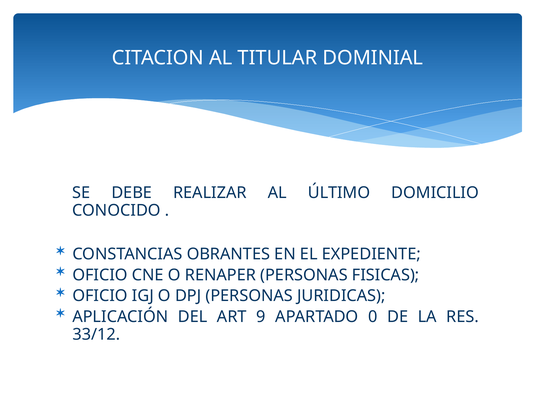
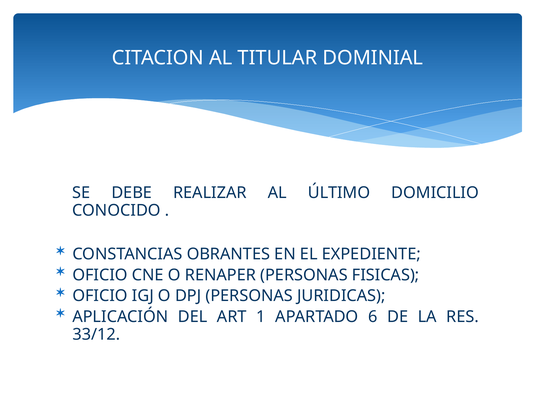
9: 9 -> 1
0: 0 -> 6
